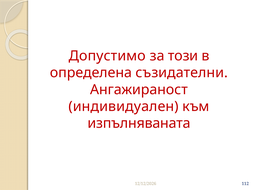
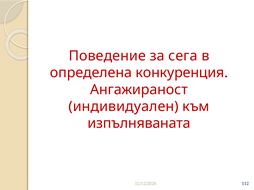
Допустимо: Допустимо -> Поведение
този: този -> сега
съзидателни: съзидателни -> конкуренция
